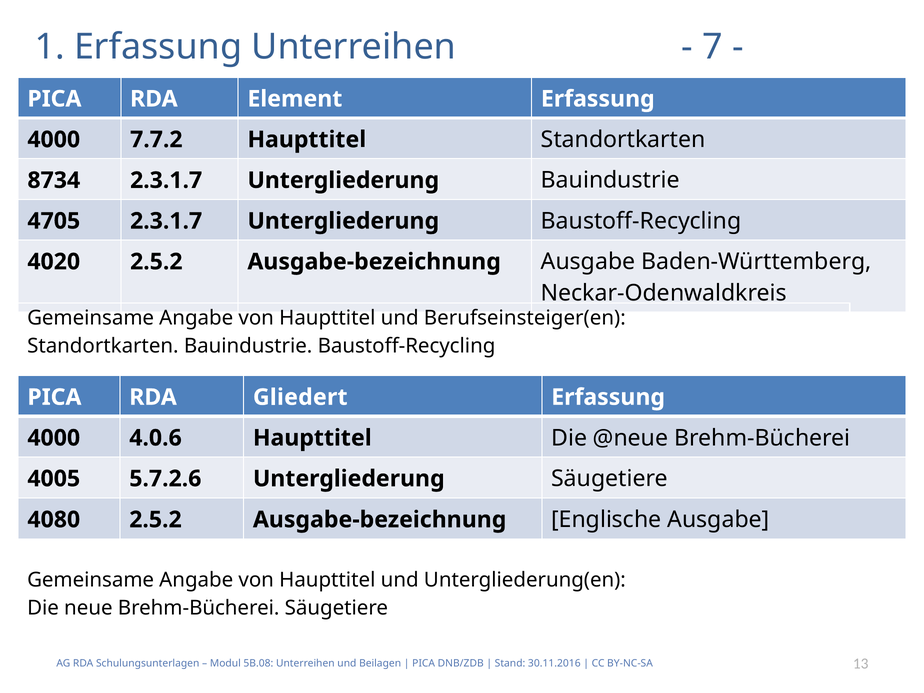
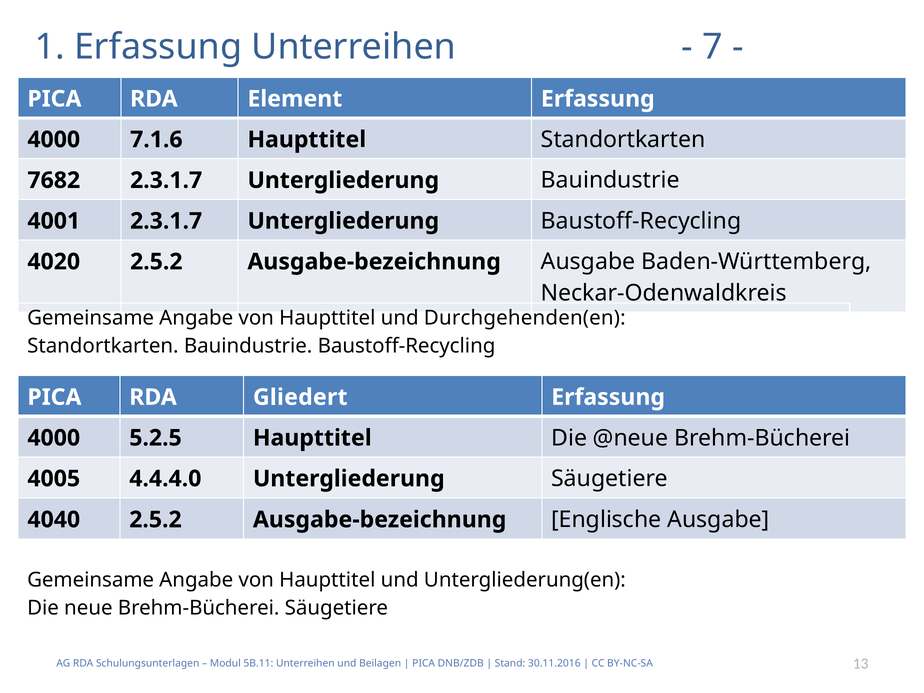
7.7.2: 7.7.2 -> 7.1.6
8734: 8734 -> 7682
4705: 4705 -> 4001
Berufseinsteiger(en: Berufseinsteiger(en -> Durchgehenden(en
4.0.6: 4.0.6 -> 5.2.5
5.7.2.6: 5.7.2.6 -> 4.4.4.0
4080: 4080 -> 4040
5B.08: 5B.08 -> 5B.11
